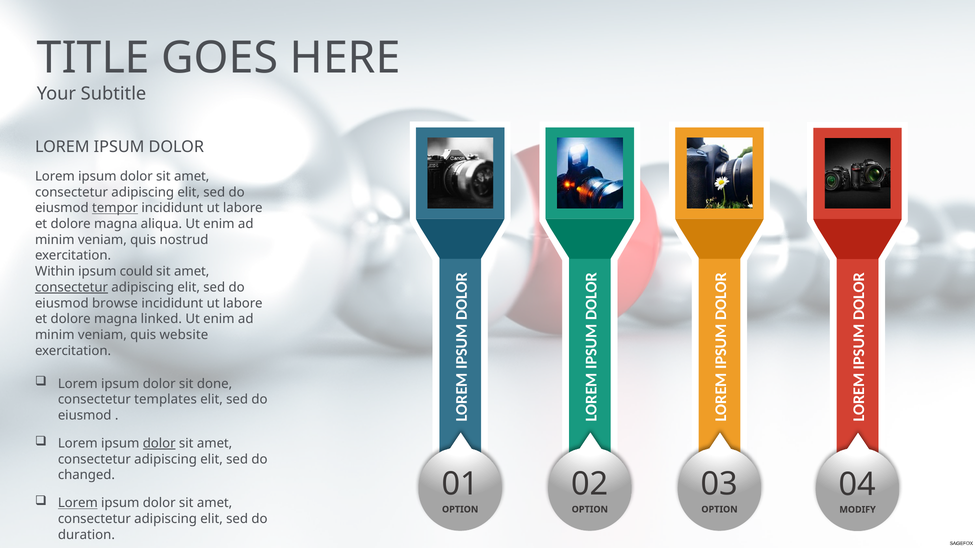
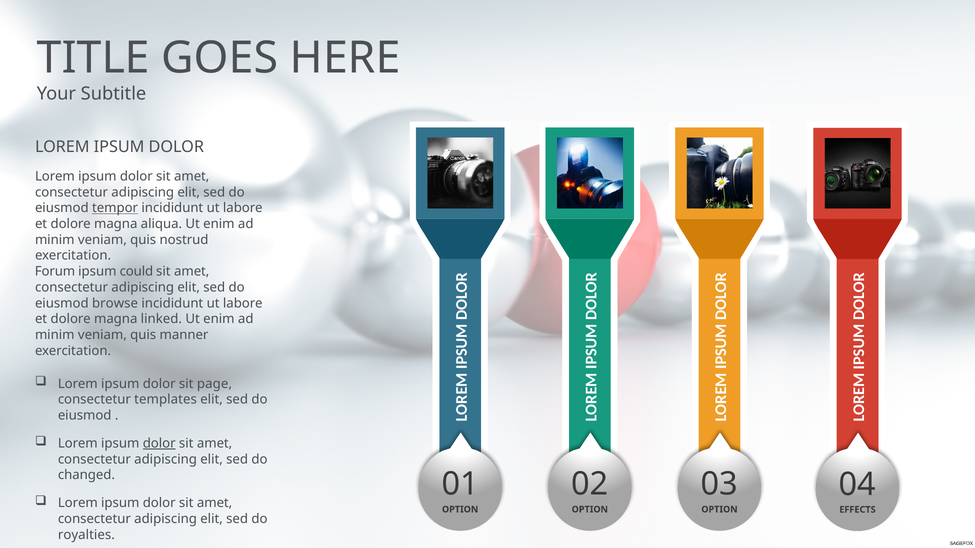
Within: Within -> Forum
consectetur at (72, 288) underline: present -> none
website: website -> manner
done: done -> page
Lorem at (78, 504) underline: present -> none
MODIFY: MODIFY -> EFFECTS
duration: duration -> royalties
